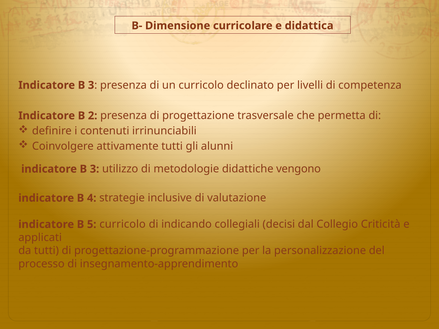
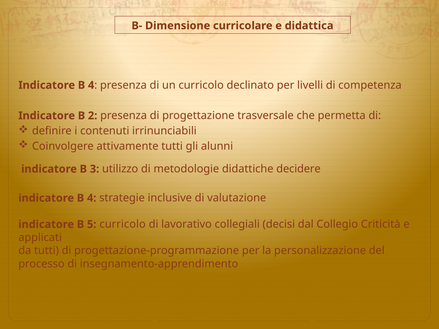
3 at (91, 85): 3 -> 4
vengono: vengono -> decidere
indicando: indicando -> lavorativo
